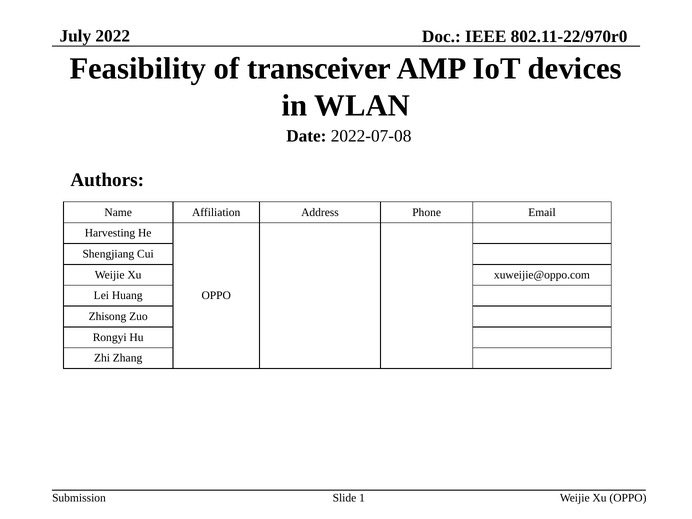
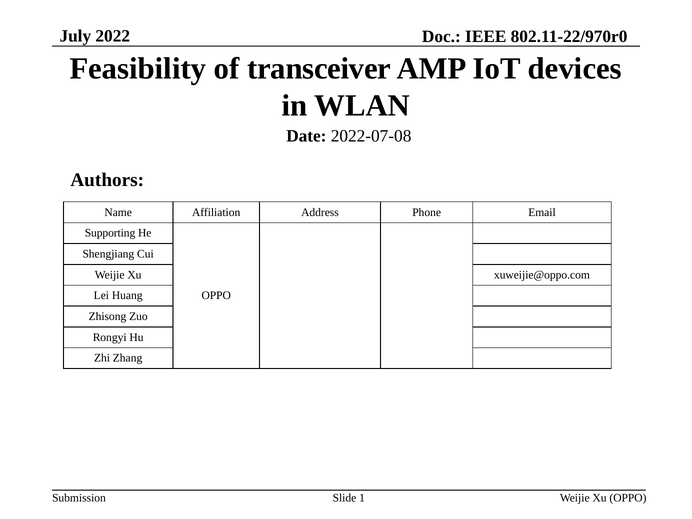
Harvesting: Harvesting -> Supporting
